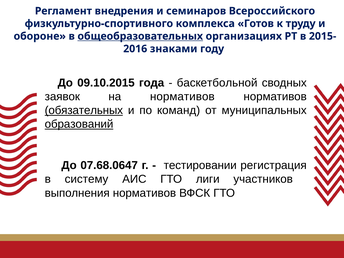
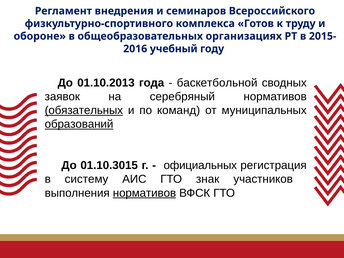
общеобразовательных underline: present -> none
знаками: знаками -> учебный
09.10.2015: 09.10.2015 -> 01.10.2013
на нормативов: нормативов -> серебряный
07.68.0647: 07.68.0647 -> 01.10.3015
тестировании: тестировании -> официальных
лиги: лиги -> знак
нормативов at (144, 193) underline: none -> present
